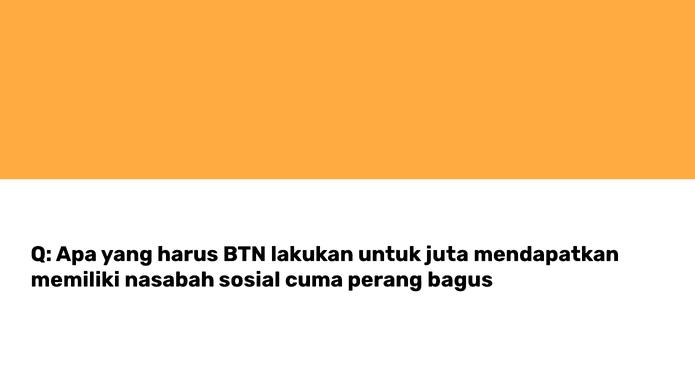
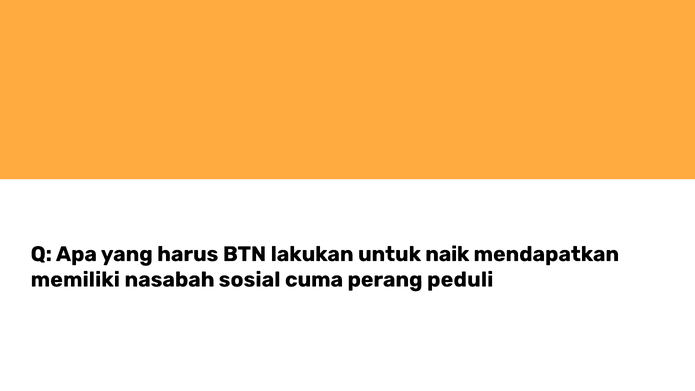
juta: juta -> naik
bagus: bagus -> peduli
